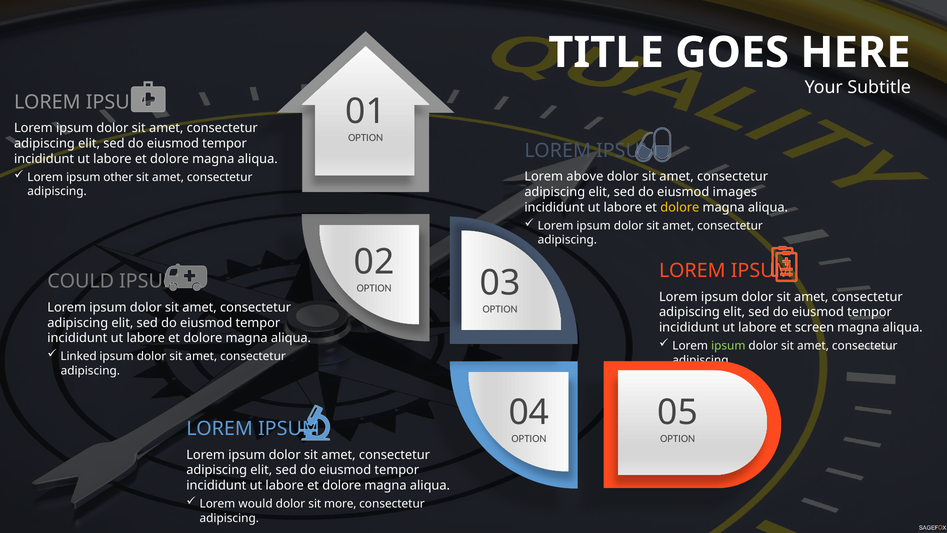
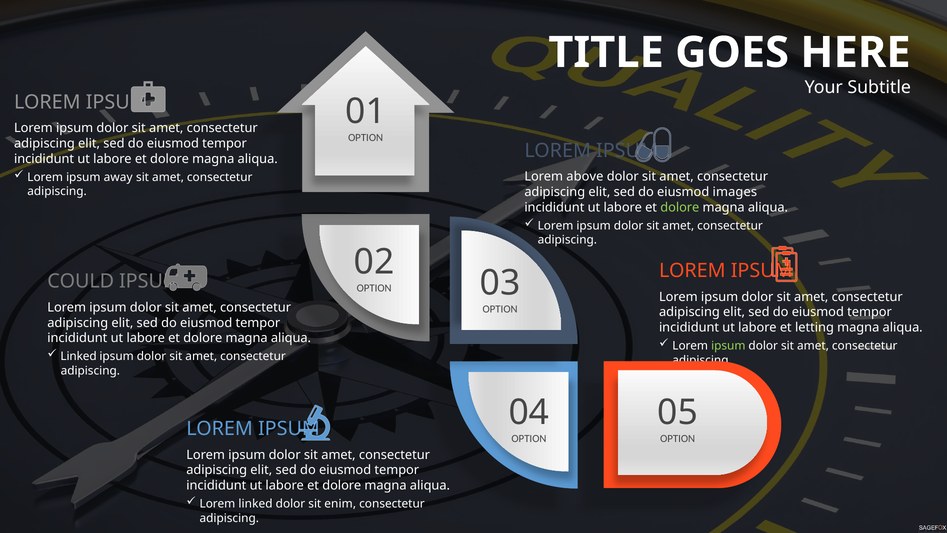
other: other -> away
dolore at (680, 207) colour: yellow -> light green
screen: screen -> letting
Lorem would: would -> linked
more: more -> enim
